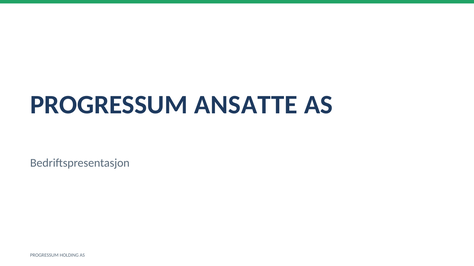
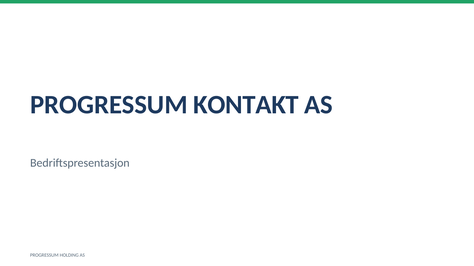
ANSATTE: ANSATTE -> KONTAKT
